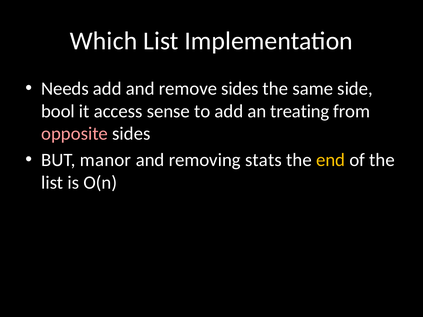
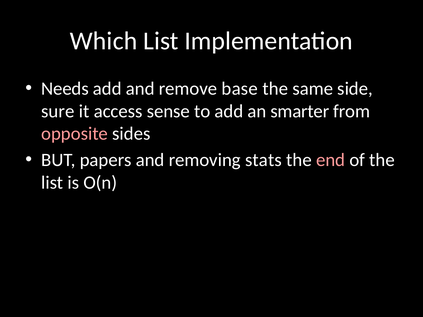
remove sides: sides -> base
bool: bool -> sure
treating: treating -> smarter
manor: manor -> papers
end colour: yellow -> pink
